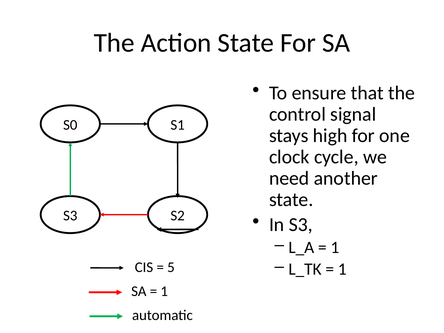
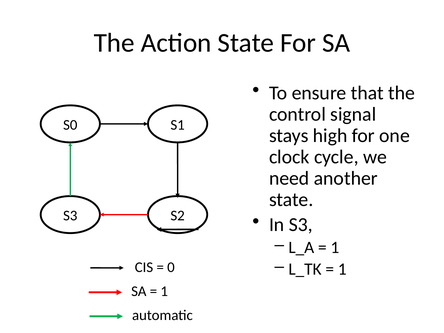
5: 5 -> 0
